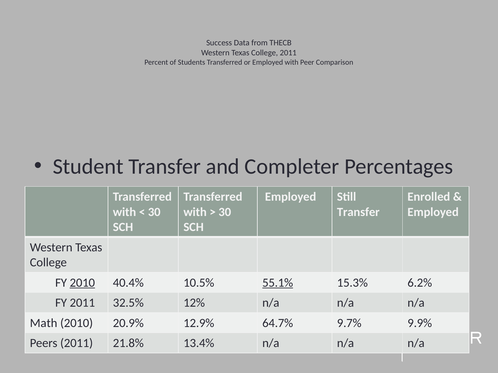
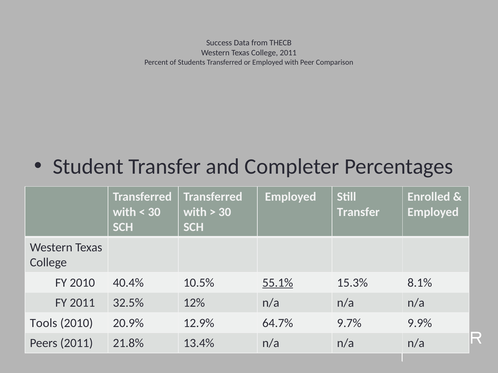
2010 at (82, 283) underline: present -> none
6.2%: 6.2% -> 8.1%
Math: Math -> Tools
